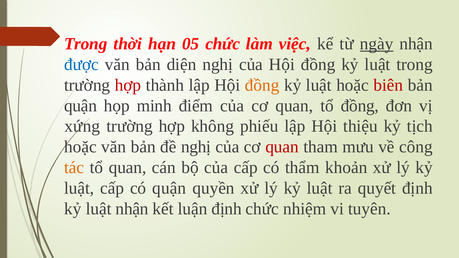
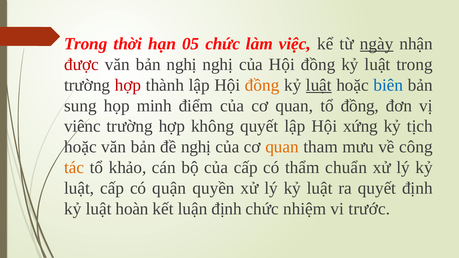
được colour: blue -> red
bản diện: diện -> nghị
luật at (319, 85) underline: none -> present
biên colour: red -> blue
quận at (80, 106): quận -> sung
xứng: xứng -> viênc
không phiếu: phiếu -> quyết
thiệu: thiệu -> xứng
quan at (282, 147) colour: red -> orange
tổ quan: quan -> khảo
khoản: khoản -> chuẩn
luật nhận: nhận -> hoàn
tuyên: tuyên -> trước
